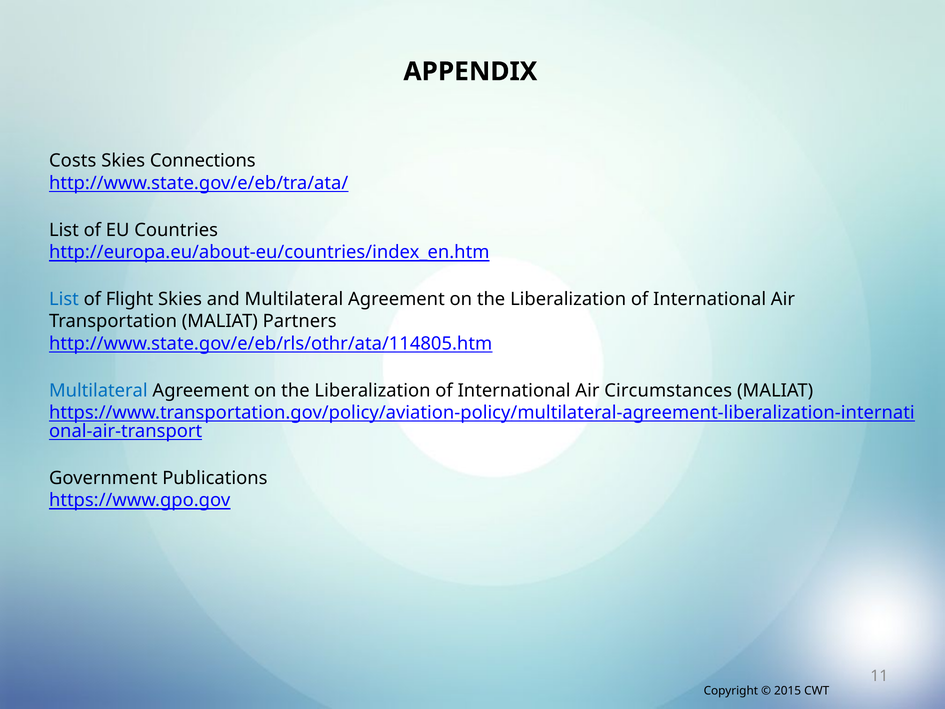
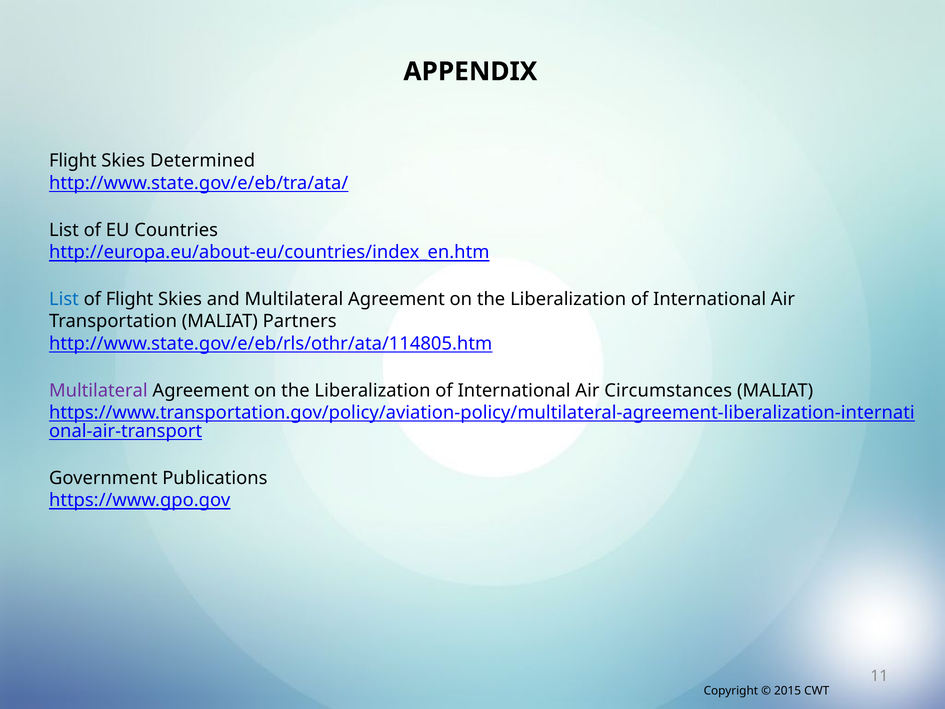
Costs at (73, 161): Costs -> Flight
Connections: Connections -> Determined
Multilateral at (98, 390) colour: blue -> purple
